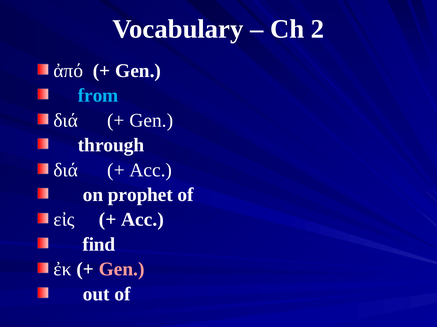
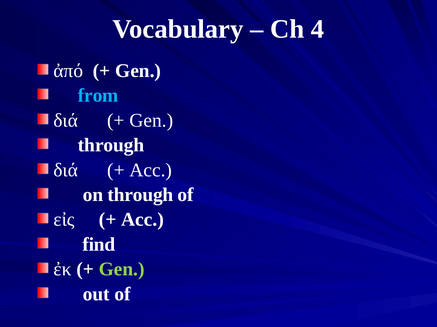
2: 2 -> 4
on prophet: prophet -> through
Gen at (122, 270) colour: pink -> light green
